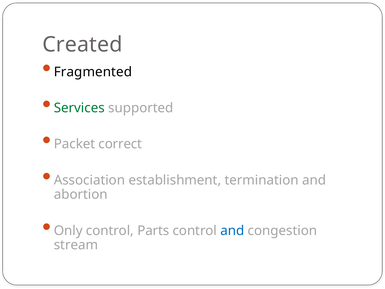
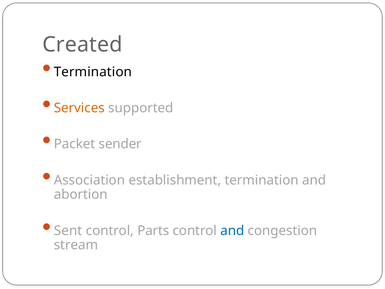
Fragmented at (93, 72): Fragmented -> Termination
Services colour: green -> orange
correct: correct -> sender
Only: Only -> Sent
